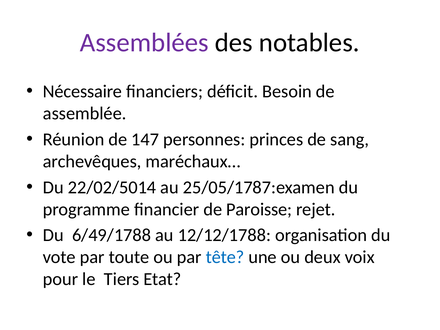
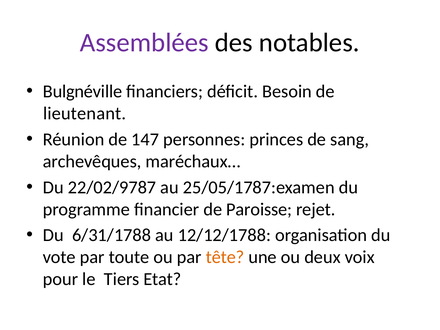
Nécessaire: Nécessaire -> Bulgnéville
assemblée: assemblée -> lieutenant
22/02/5014: 22/02/5014 -> 22/02/9787
6/49/1788: 6/49/1788 -> 6/31/1788
tête colour: blue -> orange
